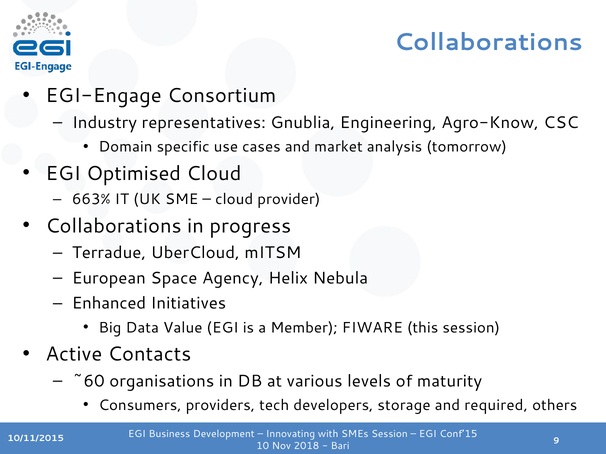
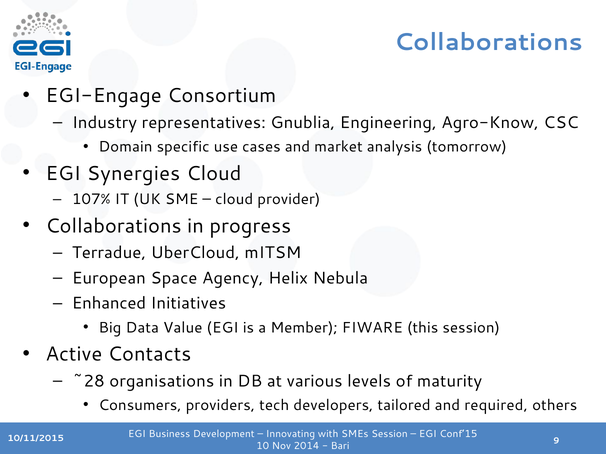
Optimised: Optimised -> Synergies
663%: 663% -> 107%
~60: ~60 -> ~28
storage: storage -> tailored
2018: 2018 -> 2014
